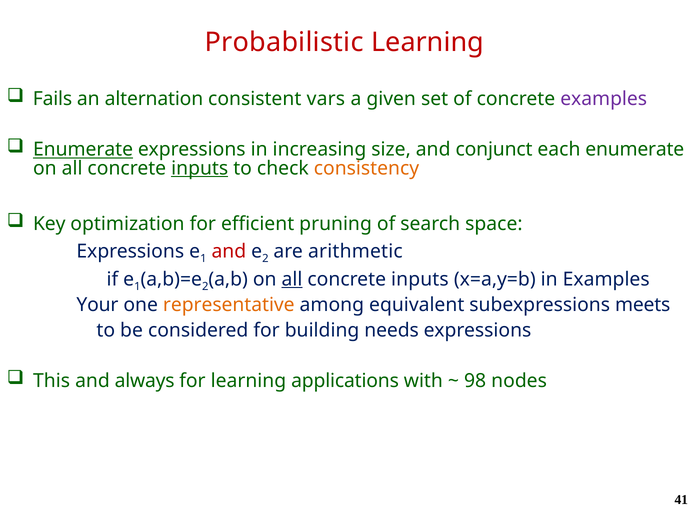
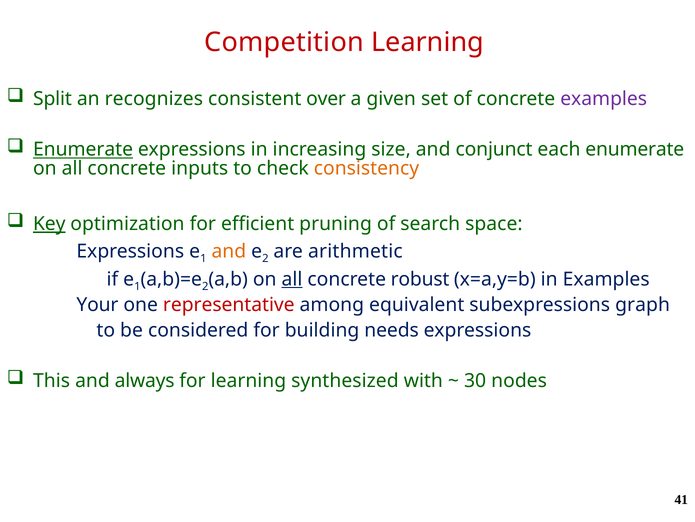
Probabilistic: Probabilistic -> Competition
Fails: Fails -> Split
alternation: alternation -> recognizes
vars: vars -> over
inputs at (200, 168) underline: present -> none
Key underline: none -> present
and at (229, 251) colour: red -> orange
inputs at (420, 279): inputs -> robust
representative colour: orange -> red
meets: meets -> graph
applications: applications -> synthesized
98: 98 -> 30
